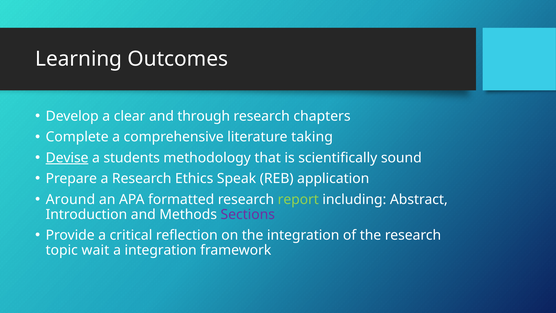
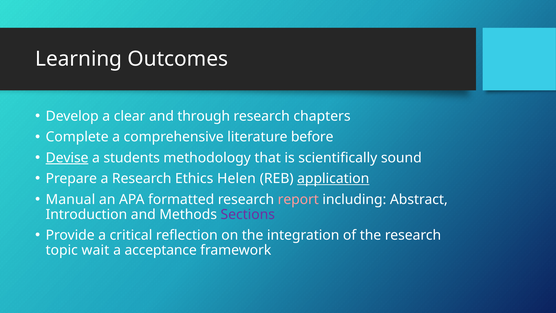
taking: taking -> before
Speak: Speak -> Helen
application underline: none -> present
Around: Around -> Manual
report colour: light green -> pink
a integration: integration -> acceptance
